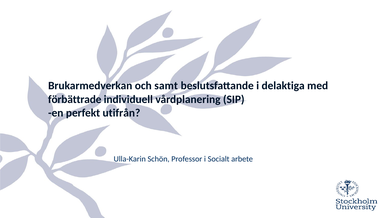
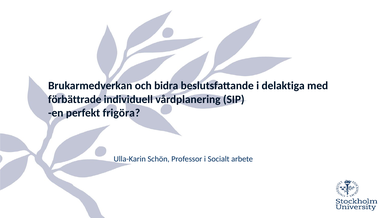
samt: samt -> bidra
utifrån: utifrån -> frigöra
